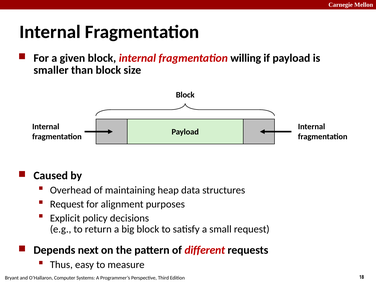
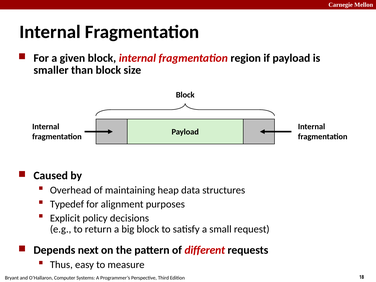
willing: willing -> region
Request at (67, 204): Request -> Typedef
